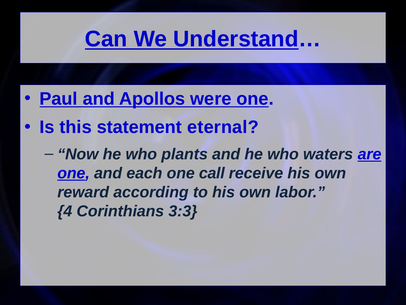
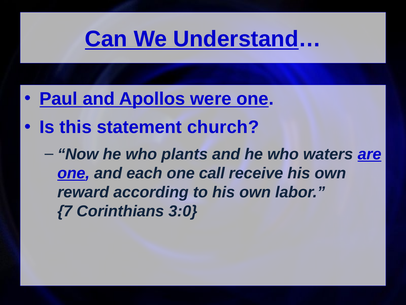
eternal: eternal -> church
4: 4 -> 7
3:3: 3:3 -> 3:0
